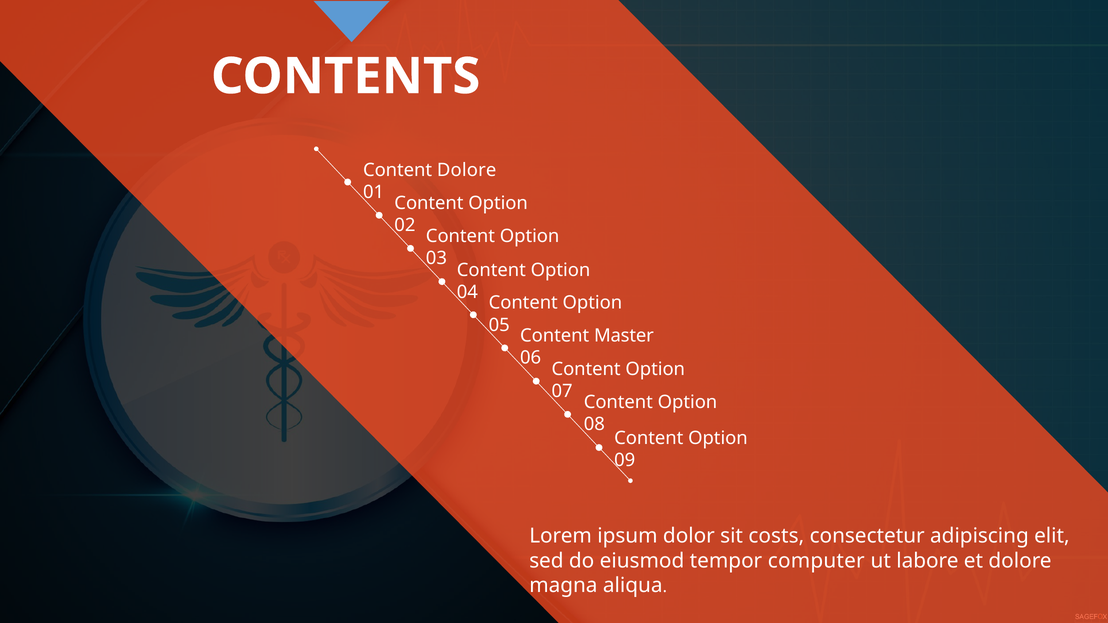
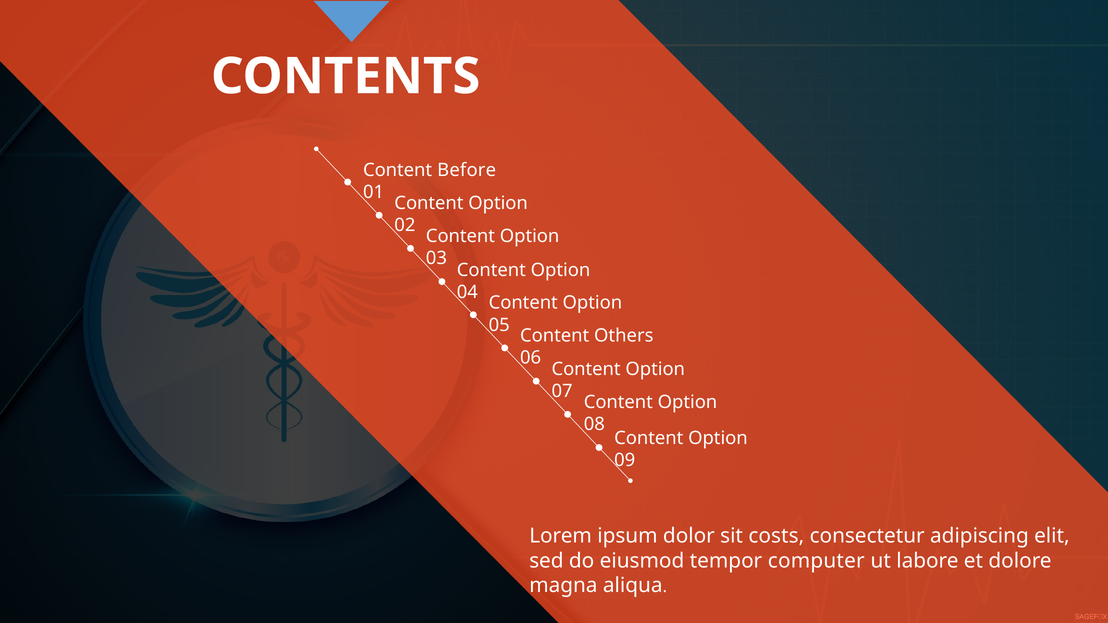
Content Dolore: Dolore -> Before
Master: Master -> Others
